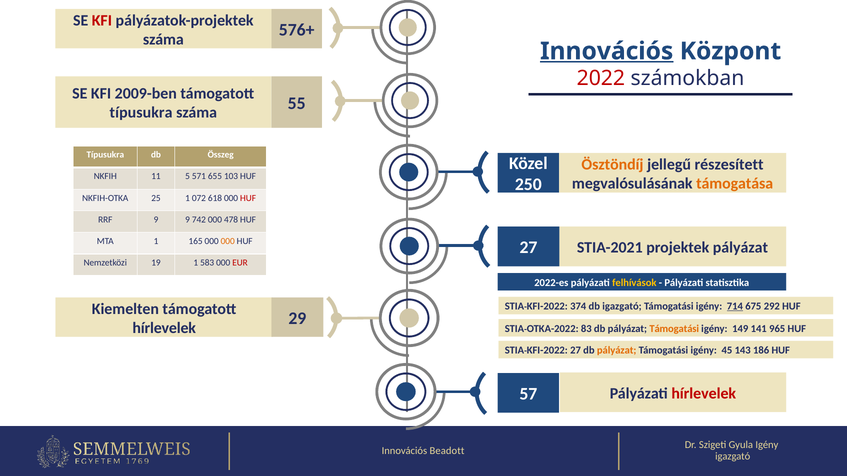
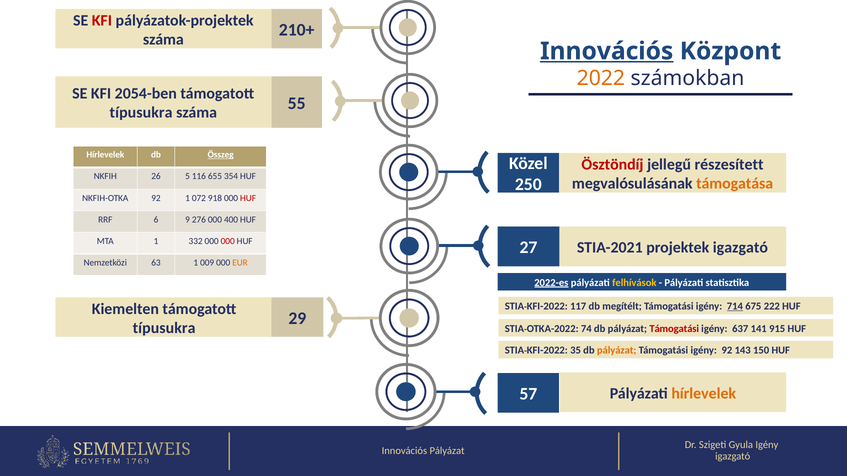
576+: 576+ -> 210+
2022 colour: red -> orange
2009-ben: 2009-ben -> 2054-ben
Típusukra at (105, 155): Típusukra -> Hírlevelek
Összeg underline: none -> present
Ösztöndíj colour: orange -> red
11: 11 -> 26
571: 571 -> 116
103: 103 -> 354
NKFIH-OTKA 25: 25 -> 92
618: 618 -> 918
RRF 9: 9 -> 6
742: 742 -> 276
478: 478 -> 400
165: 165 -> 332
000 at (228, 241) colour: orange -> red
projektek pályázat: pályázat -> igazgató
19: 19 -> 63
583: 583 -> 009
EUR colour: red -> orange
2022-es underline: none -> present
374: 374 -> 117
db igazgató: igazgató -> megítélt
292: 292 -> 222
hírlevelek at (164, 328): hírlevelek -> típusukra
83: 83 -> 74
Támogatási at (674, 329) colour: orange -> red
149: 149 -> 637
965: 965 -> 915
STIA-KFI-2022 27: 27 -> 35
igény 45: 45 -> 92
186: 186 -> 150
hírlevelek at (704, 394) colour: red -> orange
Innovációs Beadott: Beadott -> Pályázat
